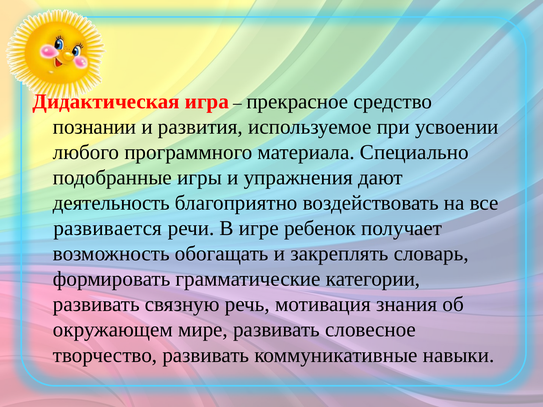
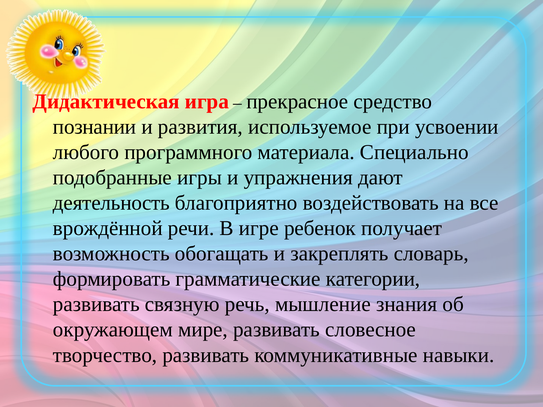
развивается: развивается -> врождённой
мотивация: мотивация -> мышление
